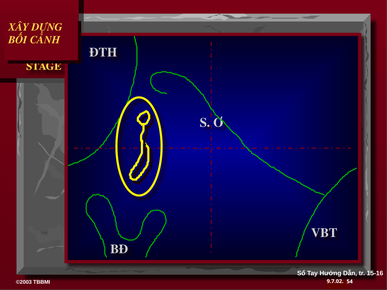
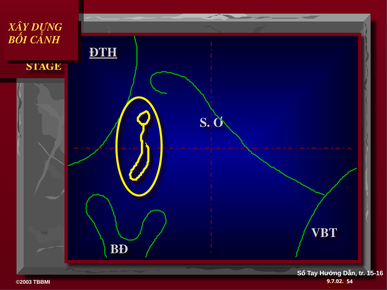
ĐTH underline: none -> present
